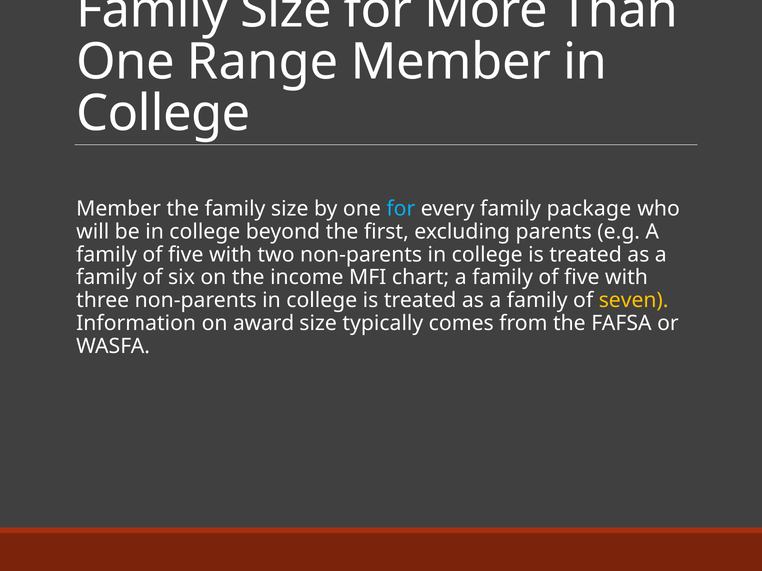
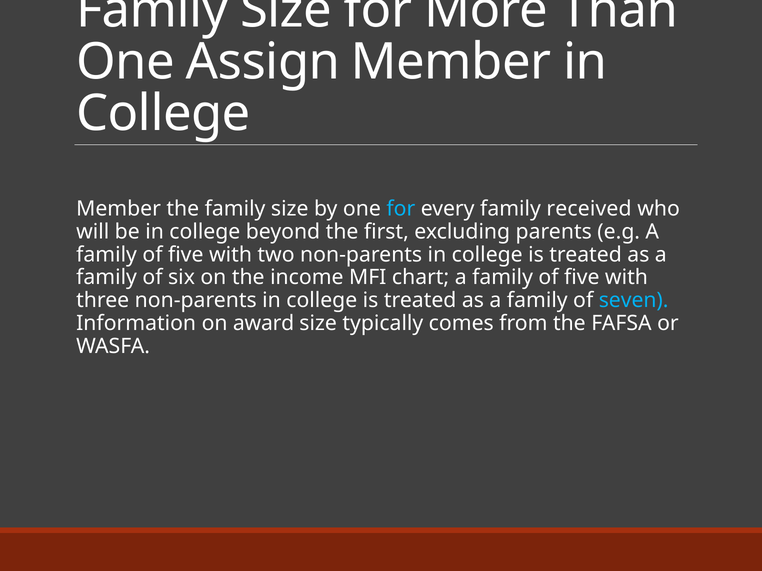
Range: Range -> Assign
package: package -> received
seven colour: yellow -> light blue
